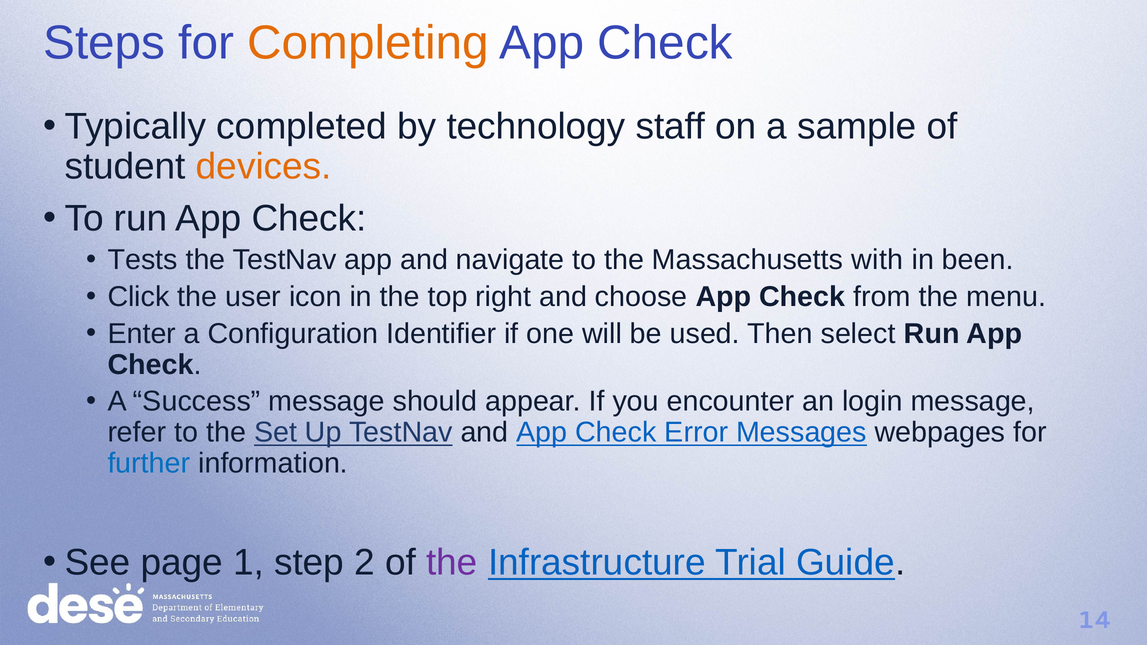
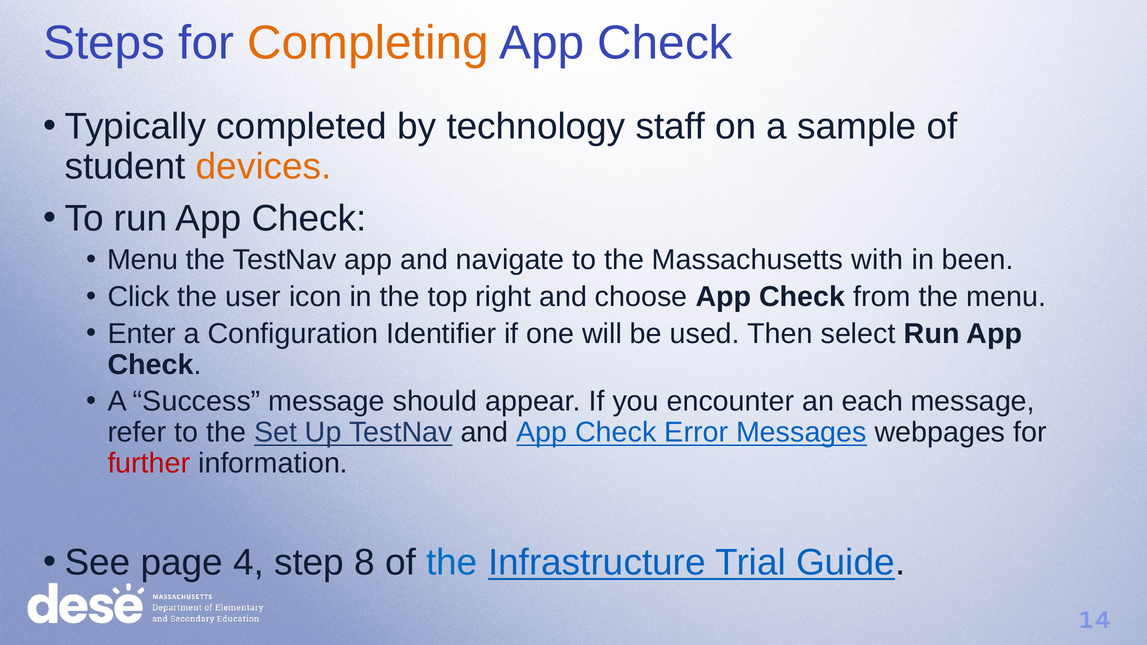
Tests at (143, 260): Tests -> Menu
login: login -> each
further colour: blue -> red
1: 1 -> 4
2: 2 -> 8
the at (452, 563) colour: purple -> blue
